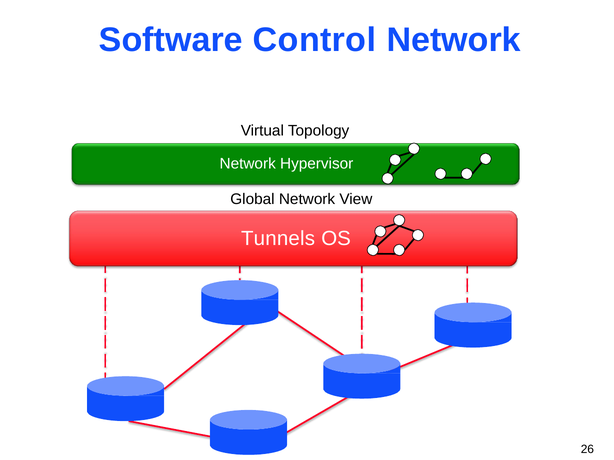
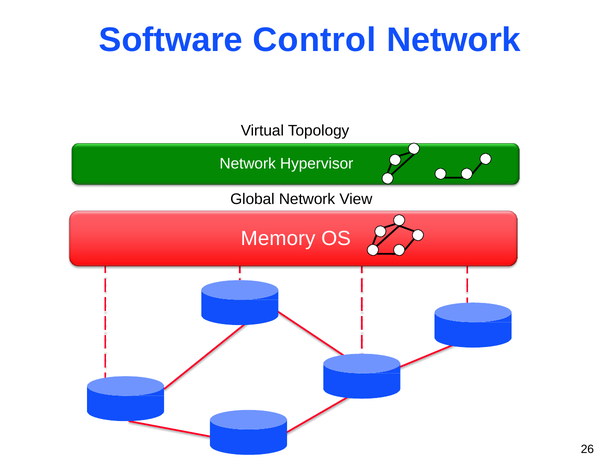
Tunnels: Tunnels -> Memory
